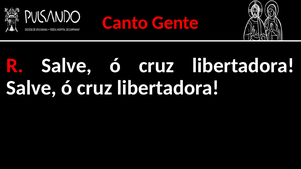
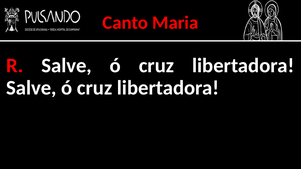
Gente: Gente -> Maria
